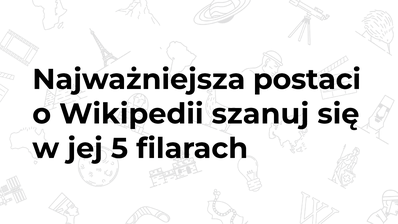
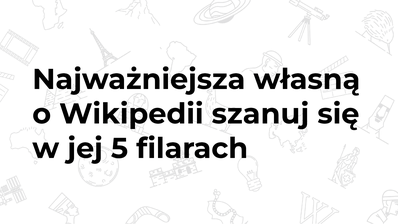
postaci: postaci -> własną
